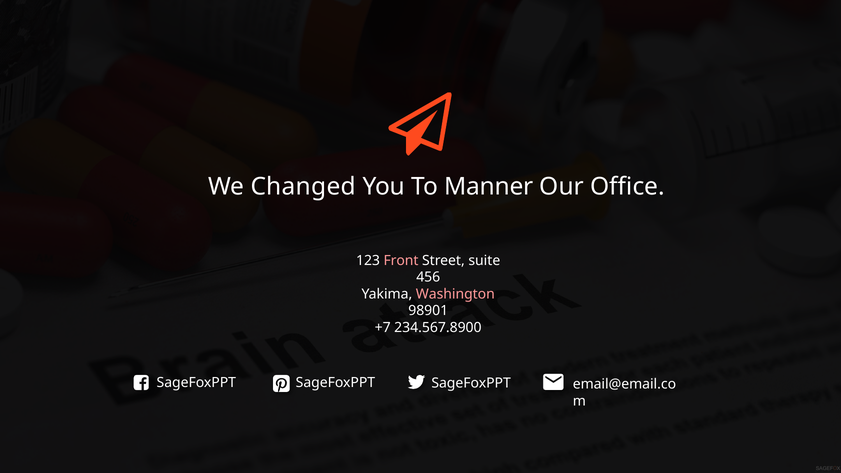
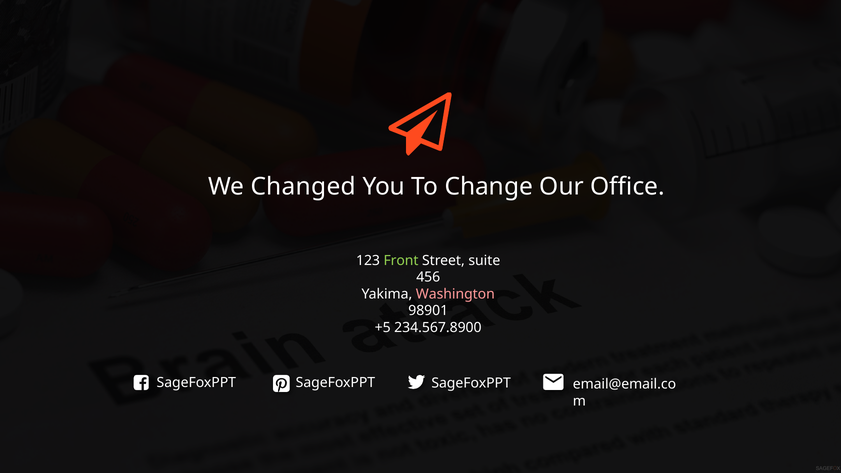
Manner: Manner -> Change
Front colour: pink -> light green
+7: +7 -> +5
